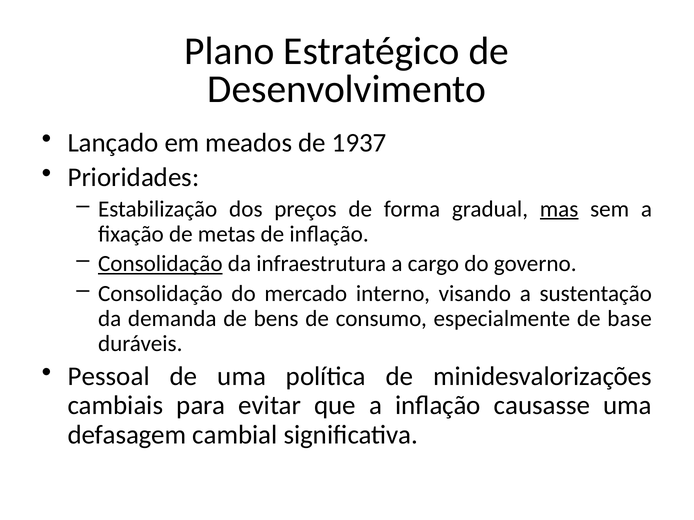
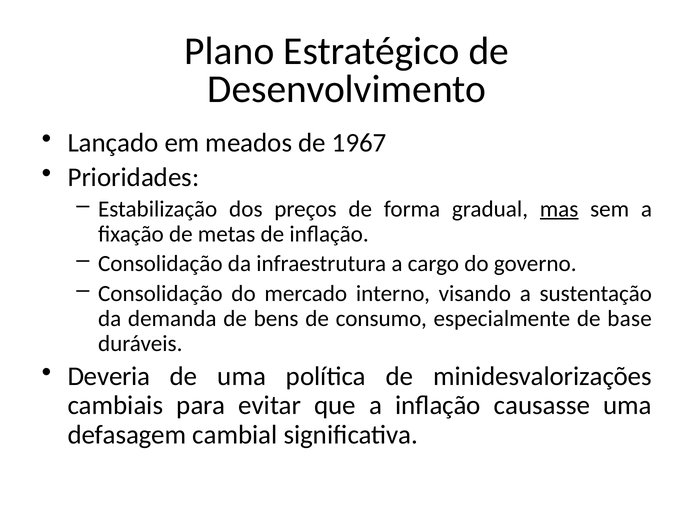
1937: 1937 -> 1967
Consolidação at (160, 264) underline: present -> none
Pessoal: Pessoal -> Deveria
